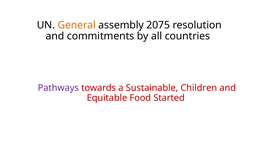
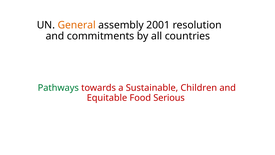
2075: 2075 -> 2001
Pathways colour: purple -> green
Started: Started -> Serious
